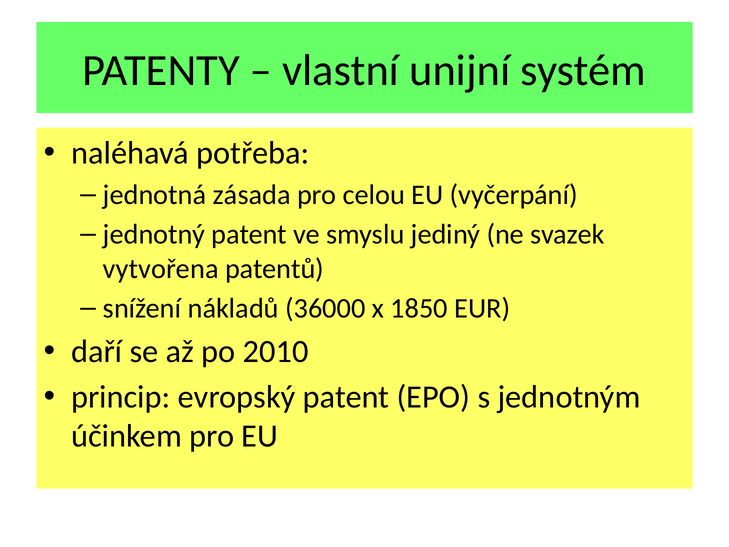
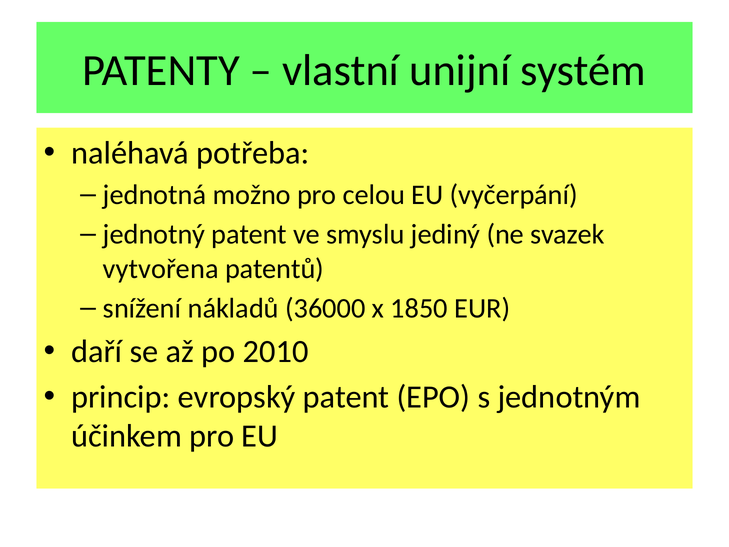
zásada: zásada -> možno
